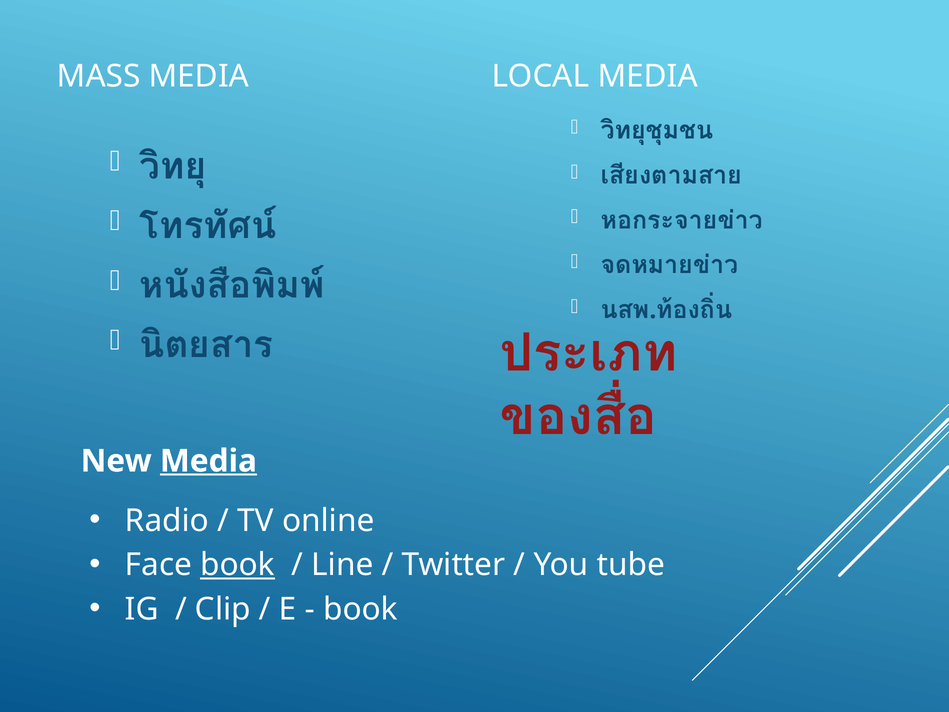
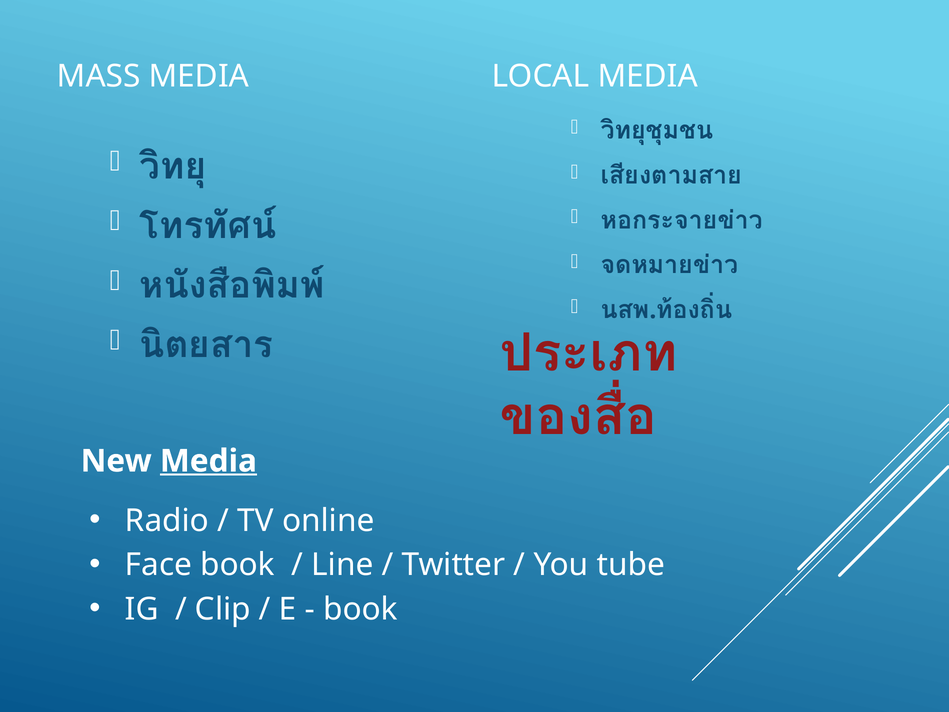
book at (238, 565) underline: present -> none
